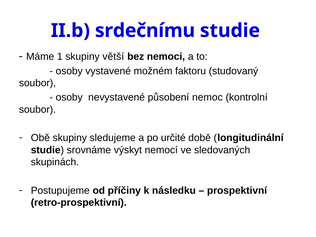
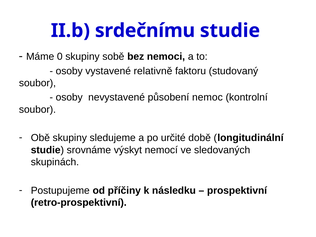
1: 1 -> 0
větší: větší -> sobě
možném: možném -> relativně
